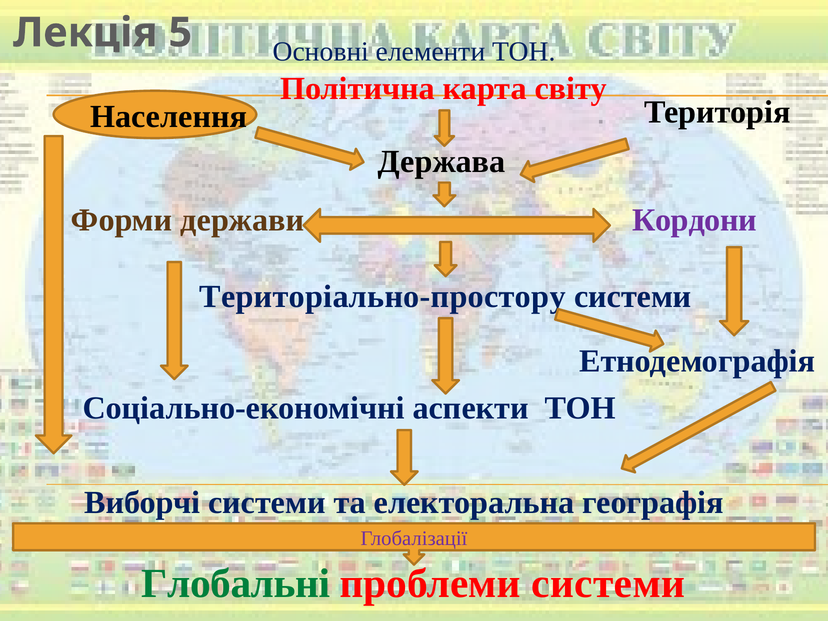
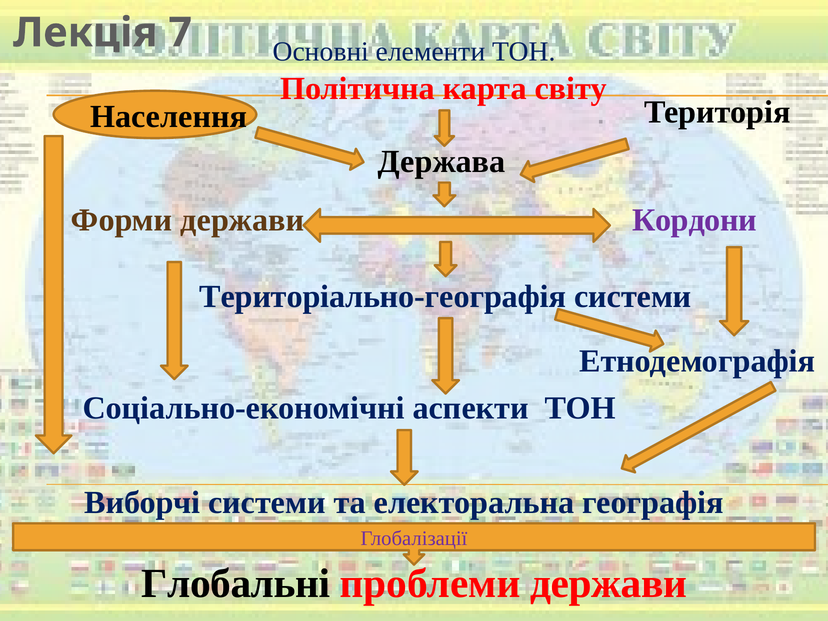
5: 5 -> 7
Територіально-простору: Територіально-простору -> Територіально-географія
Глобальні colour: green -> black
проблеми системи: системи -> держави
